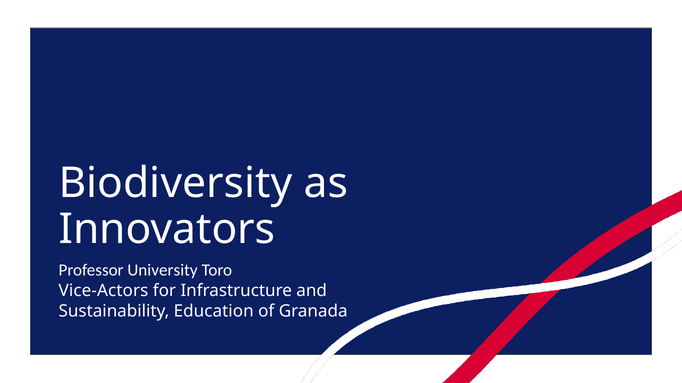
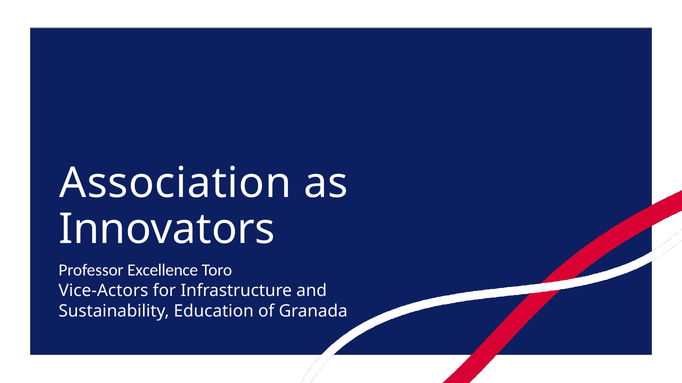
Biodiversity: Biodiversity -> Association
University: University -> Excellence
